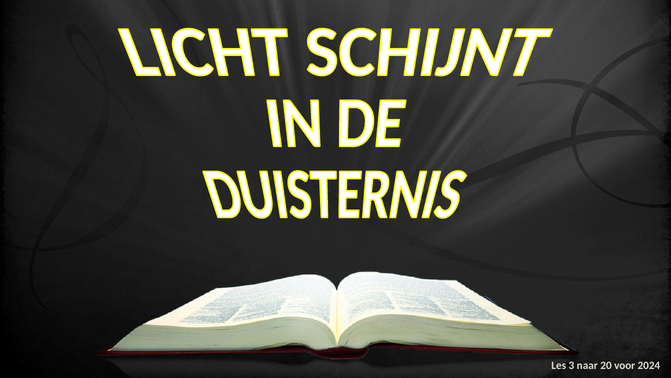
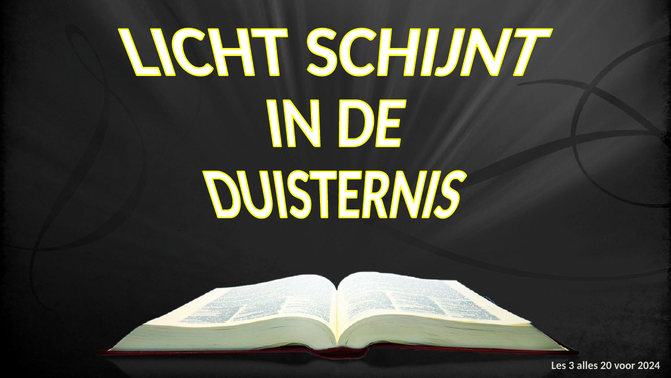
naar: naar -> alles
